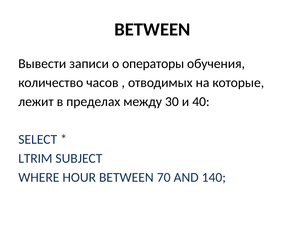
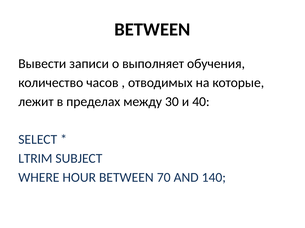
операторы: операторы -> выполняет
